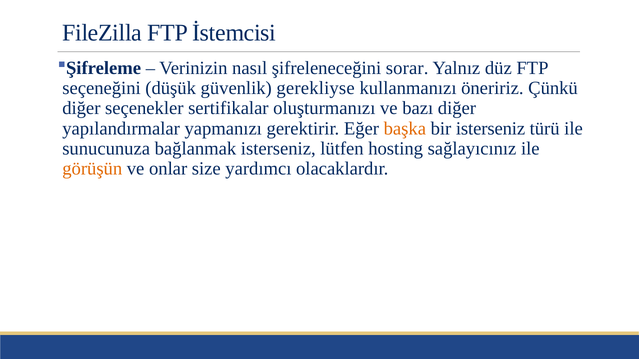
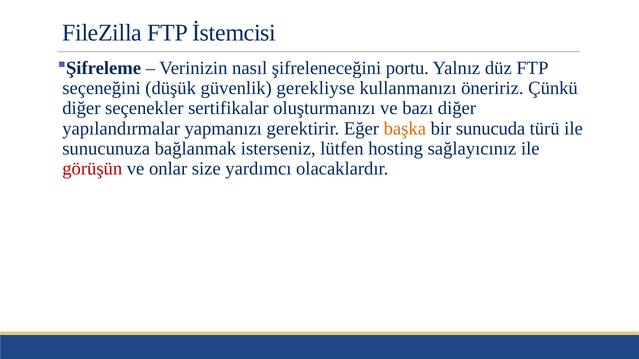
sorar: sorar -> portu
bir isterseniz: isterseniz -> sunucuda
görüşün colour: orange -> red
